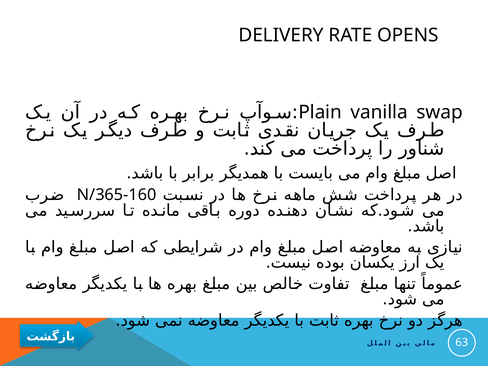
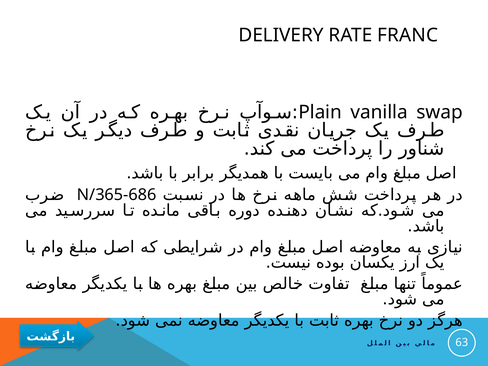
OPENS: OPENS -> FRANC
N/365-160: N/365-160 -> N/365-686
